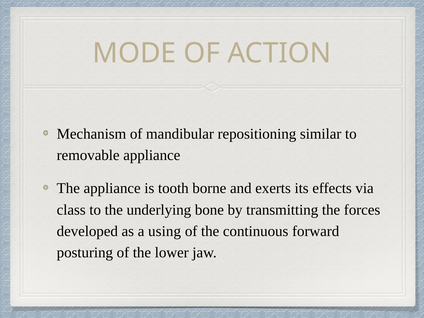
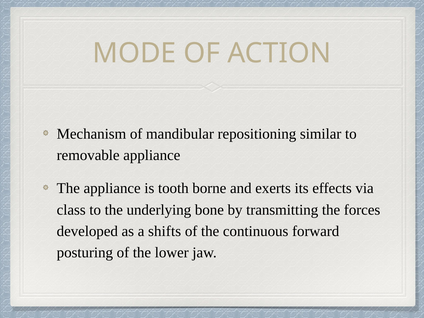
using: using -> shifts
